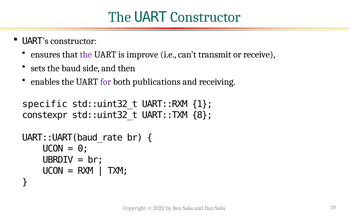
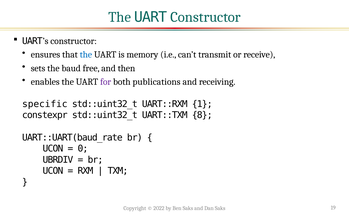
the at (86, 55) colour: purple -> blue
improve: improve -> memory
side: side -> free
